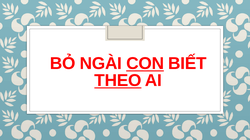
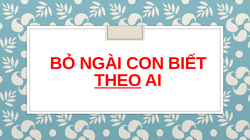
CON underline: present -> none
